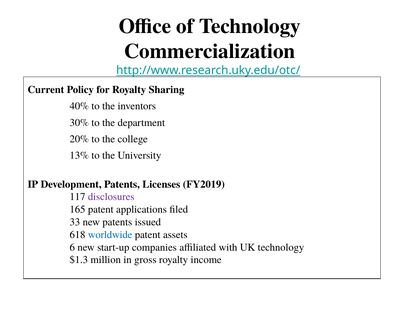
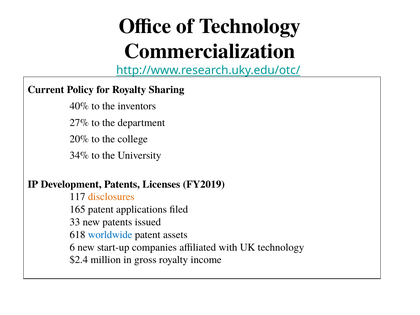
30%: 30% -> 27%
13%: 13% -> 34%
disclosures colour: purple -> orange
$1.3: $1.3 -> $2.4
